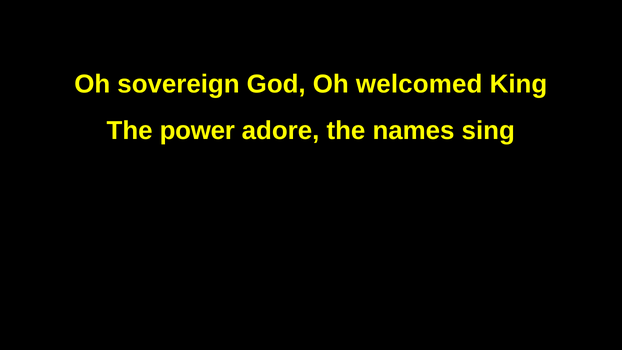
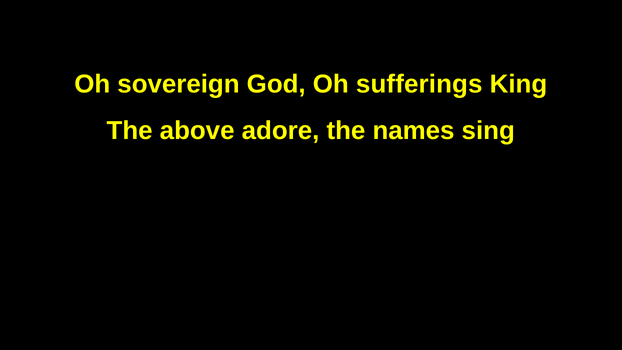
welcomed: welcomed -> sufferings
power: power -> above
